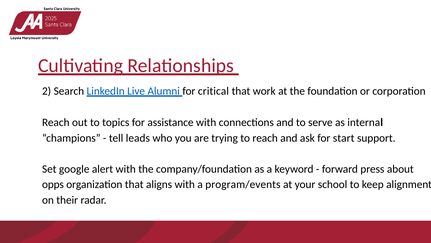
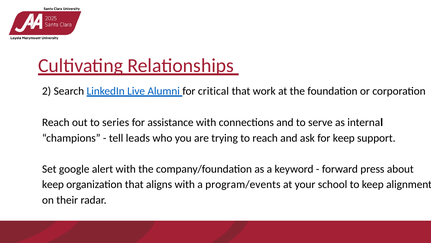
topics: topics -> series
for start: start -> keep
opps at (53, 184): opps -> keep
